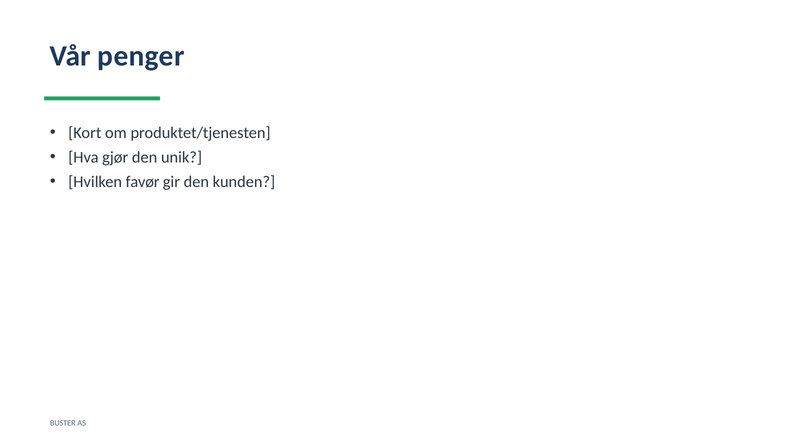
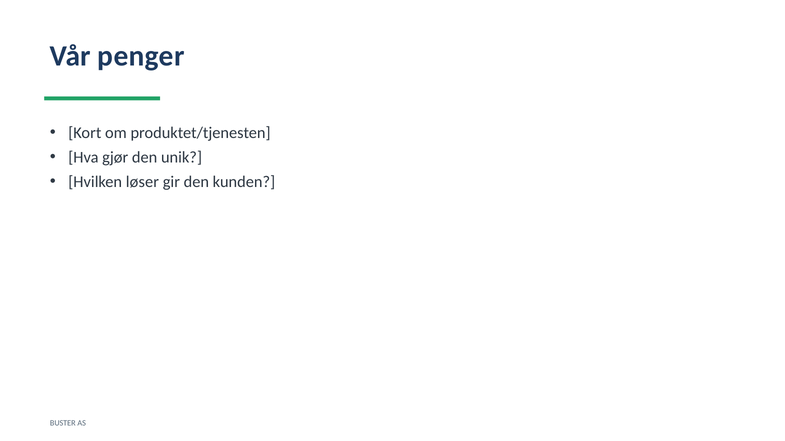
favør: favør -> løser
